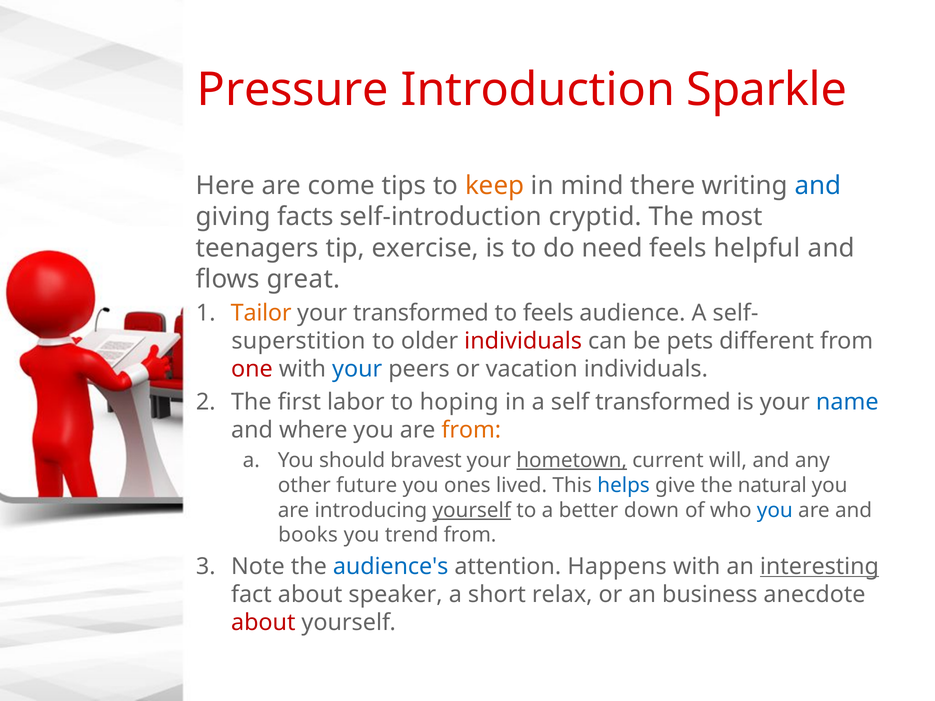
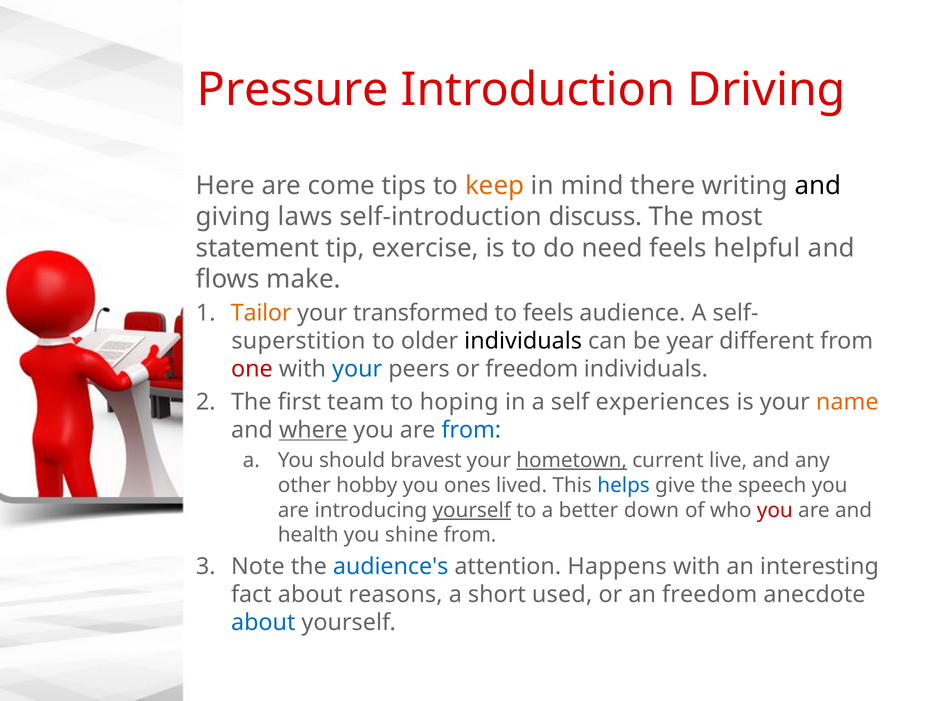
Sparkle: Sparkle -> Driving
and at (818, 186) colour: blue -> black
facts: facts -> laws
cryptid: cryptid -> discuss
teenagers: teenagers -> statement
great: great -> make
individuals at (523, 341) colour: red -> black
pets: pets -> year
or vacation: vacation -> freedom
labor: labor -> team
self transformed: transformed -> experiences
name colour: blue -> orange
where underline: none -> present
from at (471, 430) colour: orange -> blue
will: will -> live
future: future -> hobby
natural: natural -> speech
you at (775, 510) colour: blue -> red
books: books -> health
trend: trend -> shine
interesting underline: present -> none
speaker: speaker -> reasons
relax: relax -> used
an business: business -> freedom
about at (263, 623) colour: red -> blue
